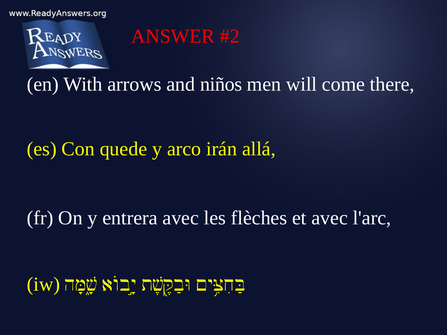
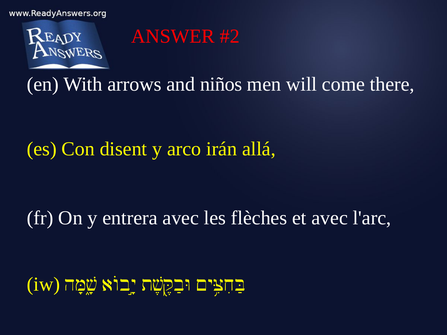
quede: quede -> disent
